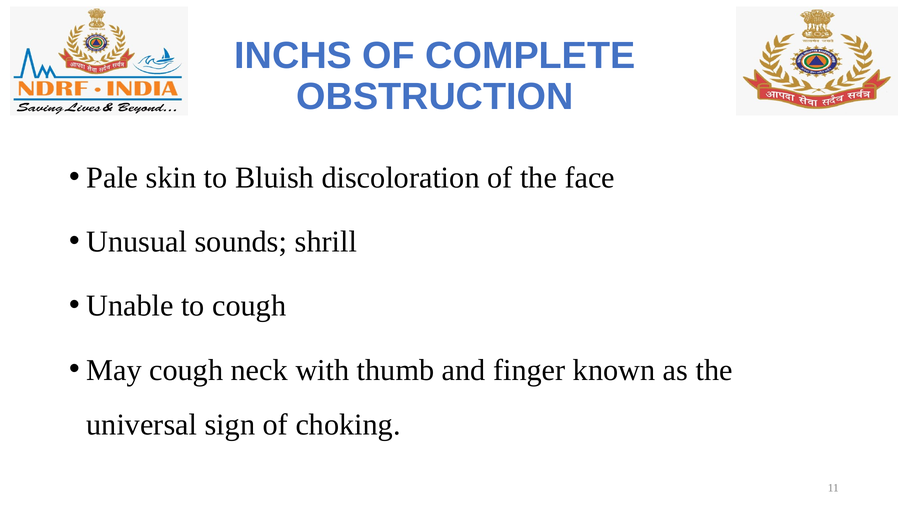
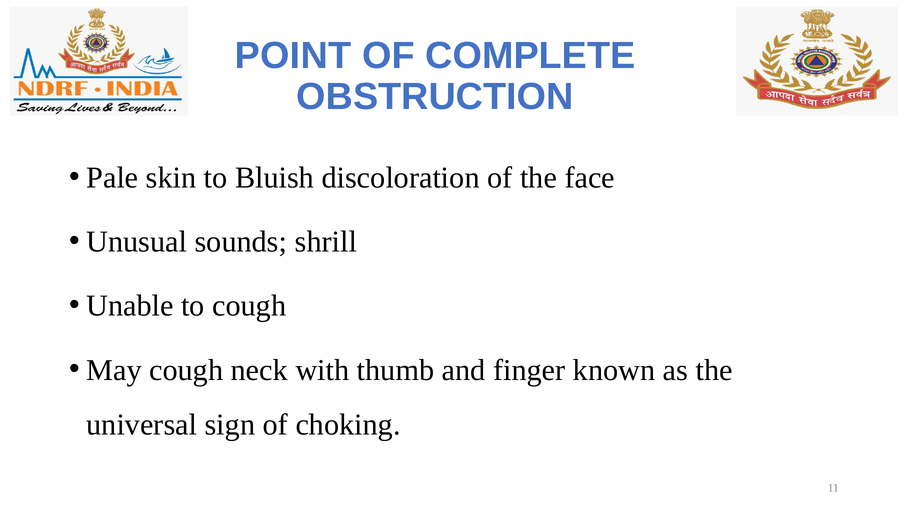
INCHS: INCHS -> POINT
